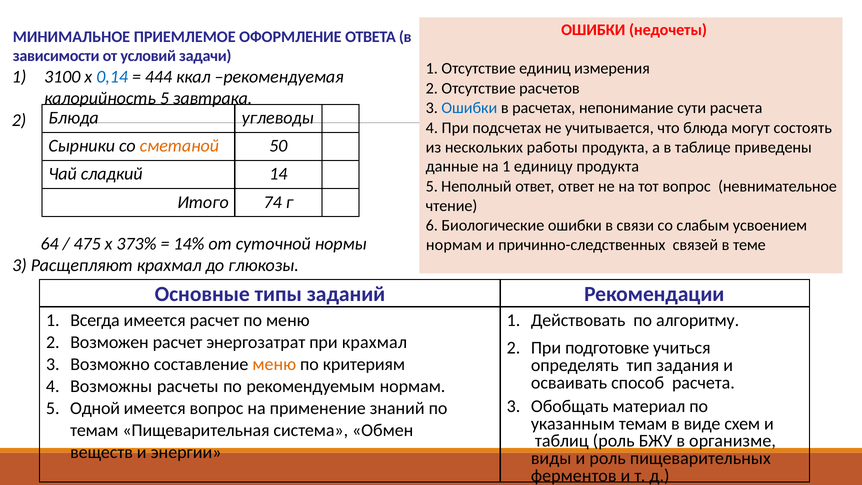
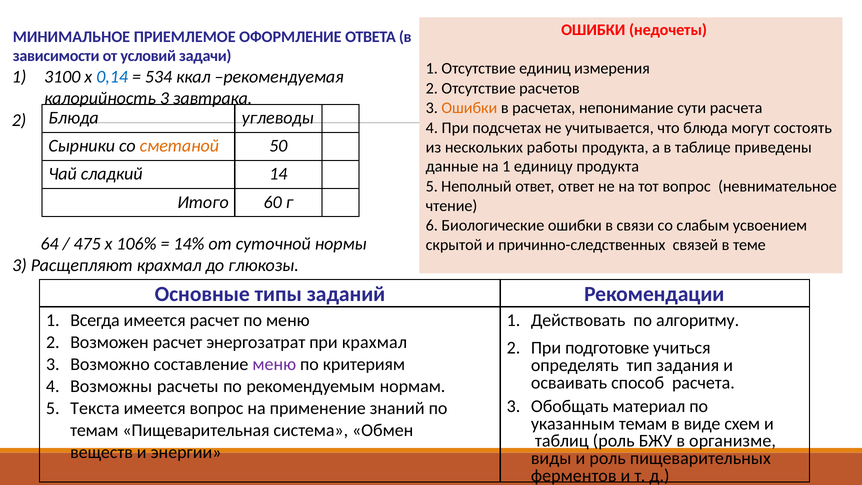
444: 444 -> 534
калорийность 5: 5 -> 3
Ошибки at (469, 108) colour: blue -> orange
74: 74 -> 60
373%: 373% -> 106%
нормам at (454, 245): нормам -> скрытой
меню at (274, 364) colour: orange -> purple
Одной: Одной -> Текста
